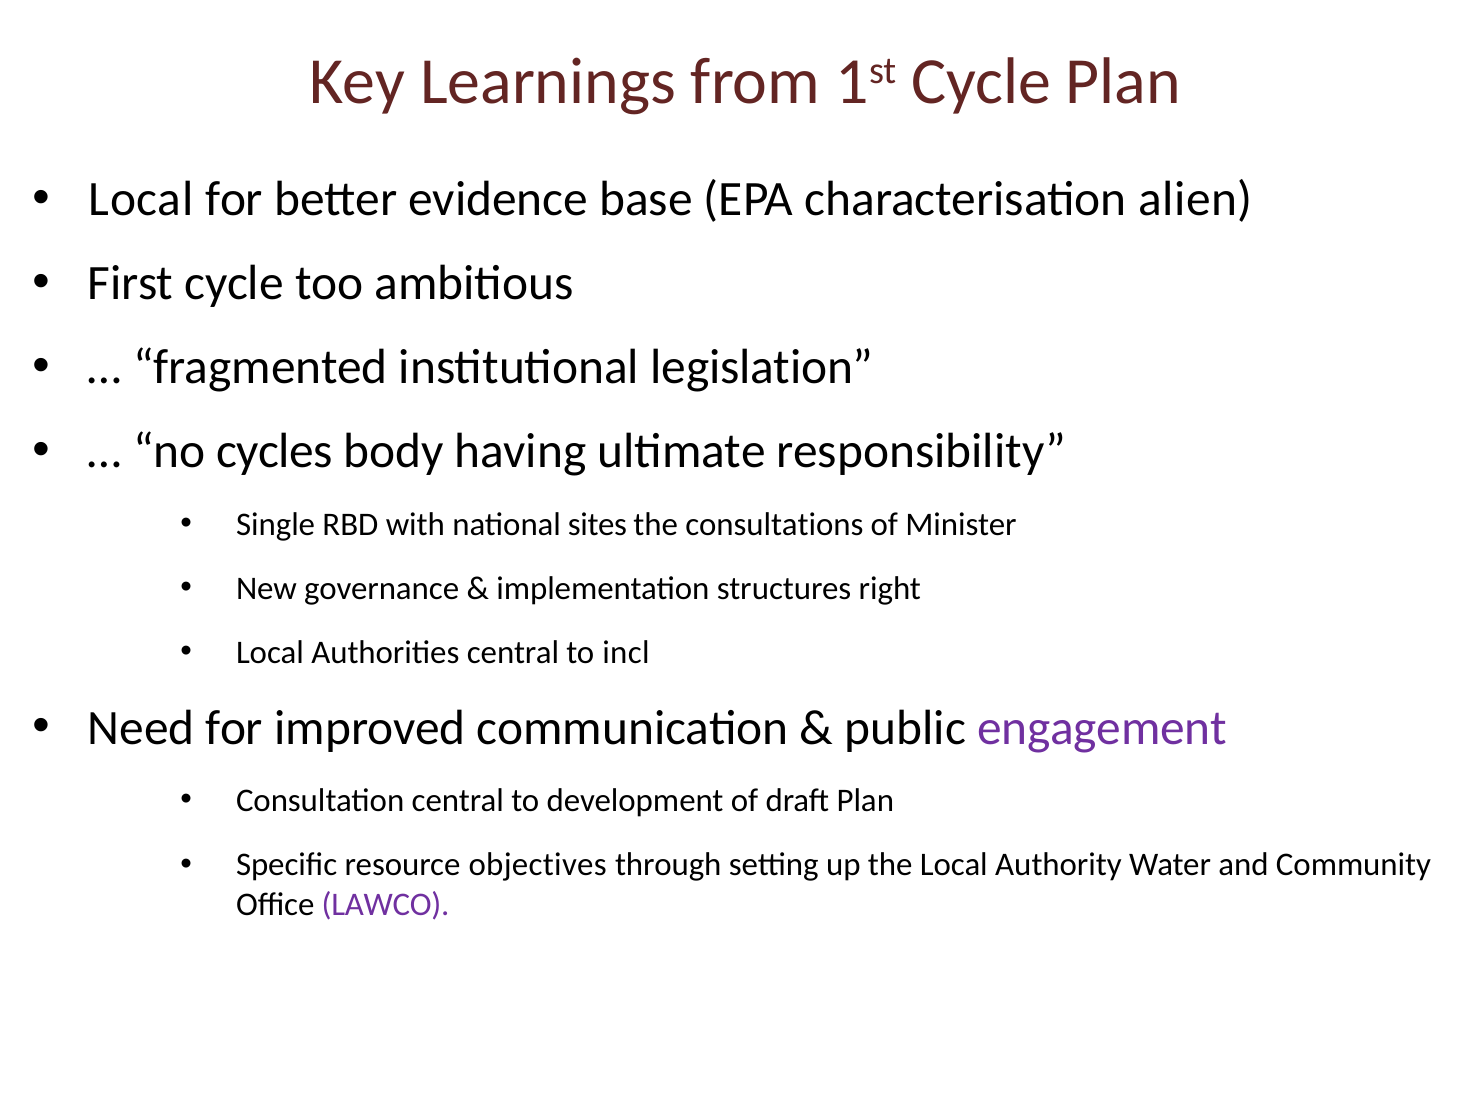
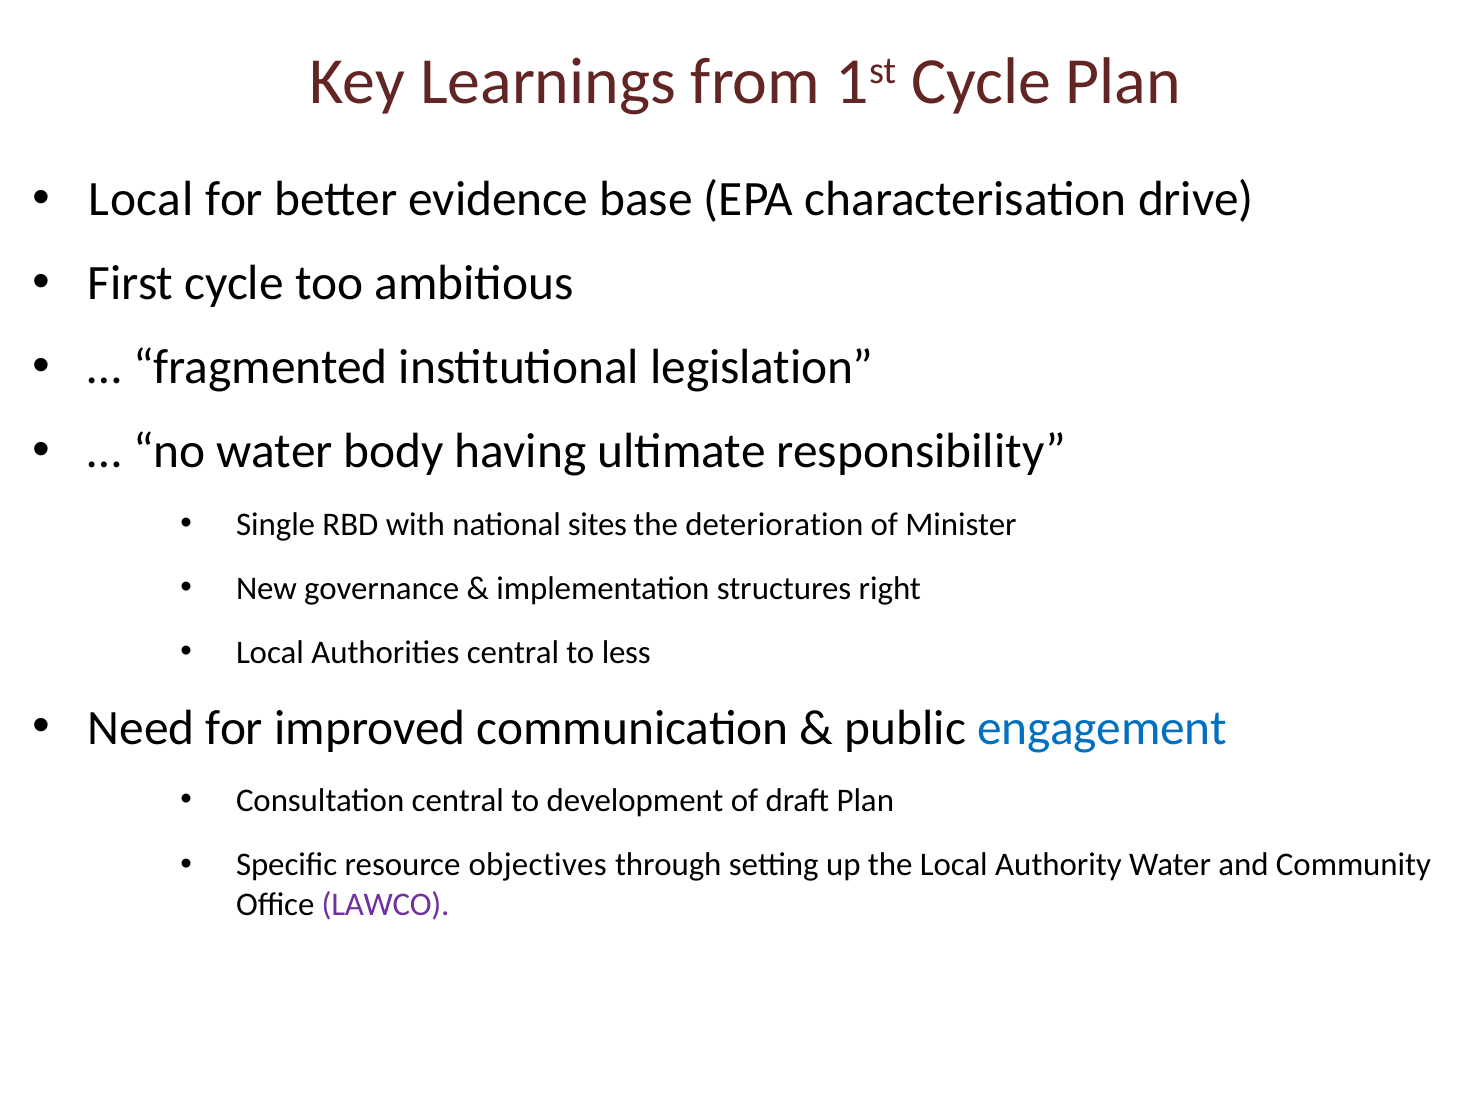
alien: alien -> drive
no cycles: cycles -> water
consultations: consultations -> deterioration
incl: incl -> less
engagement colour: purple -> blue
